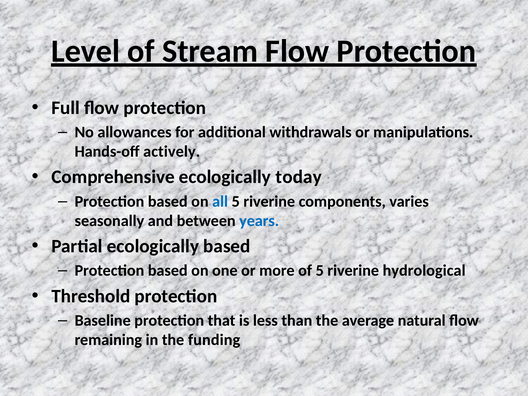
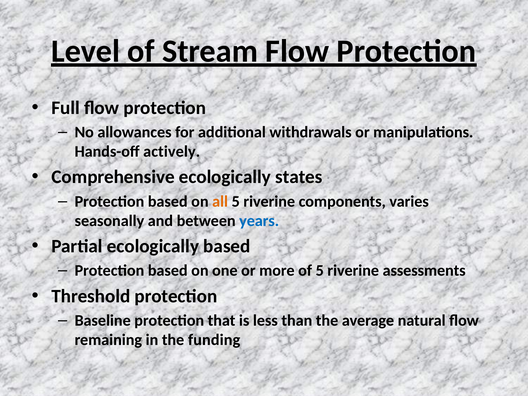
today: today -> states
all colour: blue -> orange
hydrological: hydrological -> assessments
